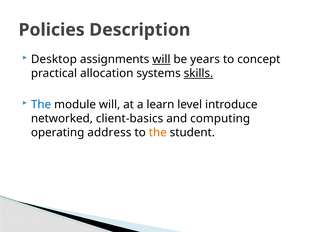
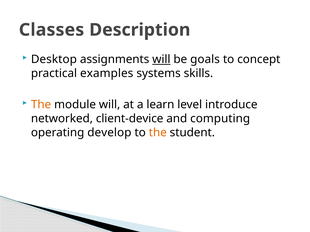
Policies: Policies -> Classes
years: years -> goals
allocation: allocation -> examples
skills underline: present -> none
The at (41, 105) colour: blue -> orange
client-basics: client-basics -> client-device
address: address -> develop
